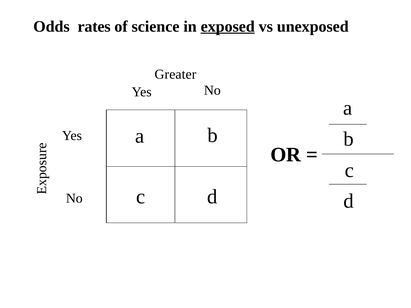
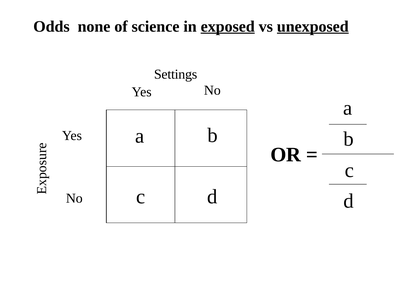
rates: rates -> none
unexposed underline: none -> present
Greater: Greater -> Settings
